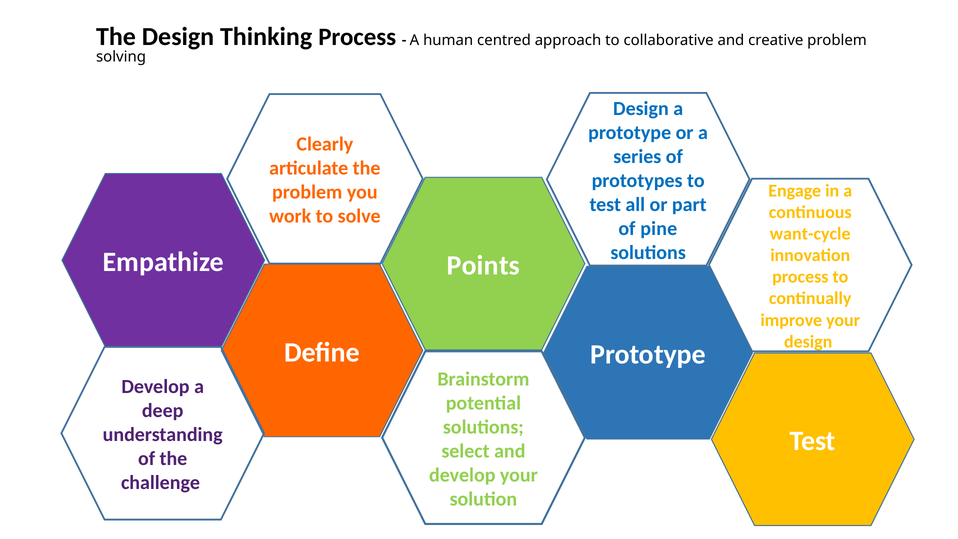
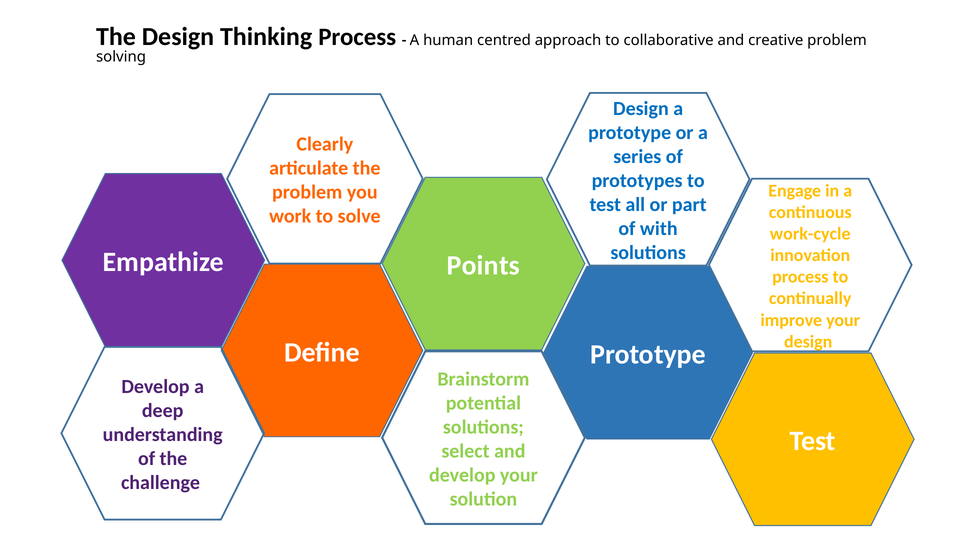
pine: pine -> with
want-cycle: want-cycle -> work-cycle
